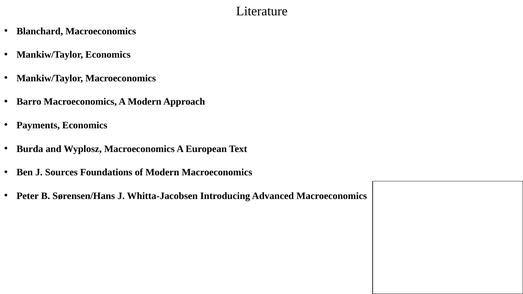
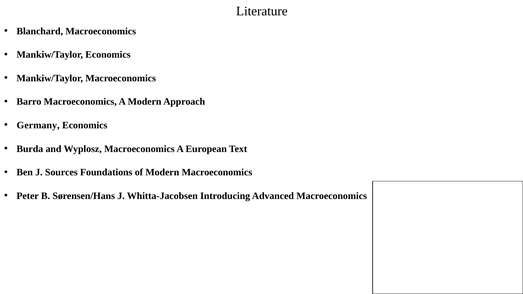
Payments: Payments -> Germany
